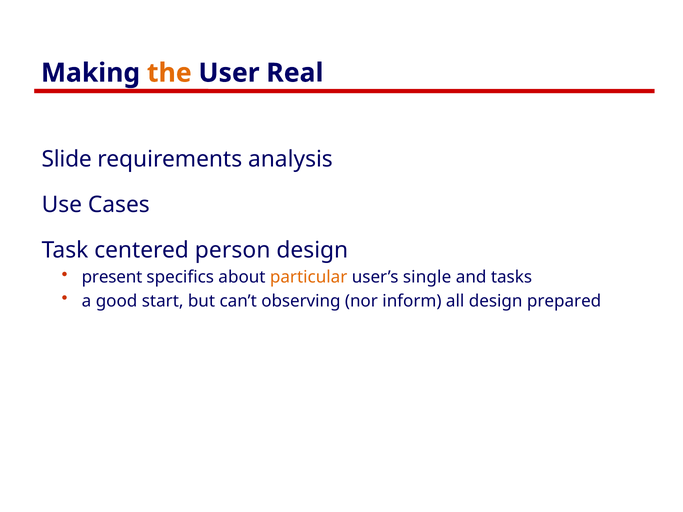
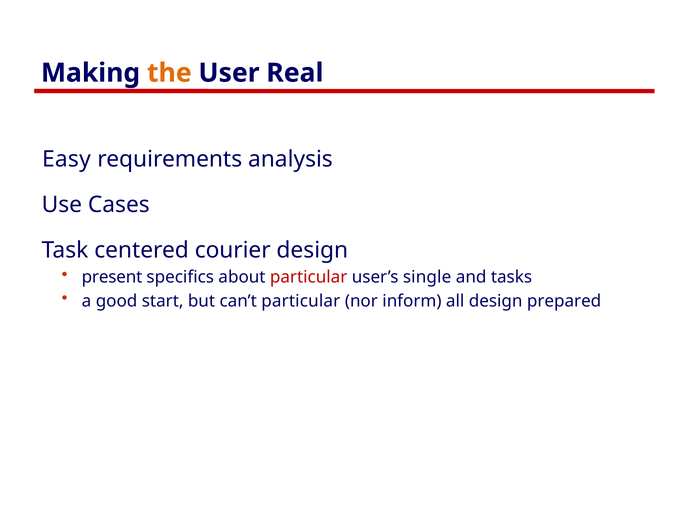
Slide: Slide -> Easy
person: person -> courier
particular at (309, 277) colour: orange -> red
can’t observing: observing -> particular
